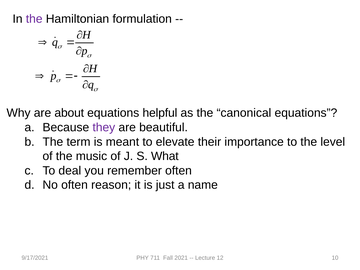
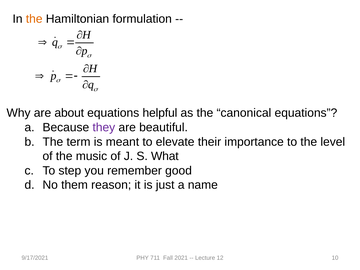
the at (34, 19) colour: purple -> orange
deal: deal -> step
remember often: often -> good
No often: often -> them
